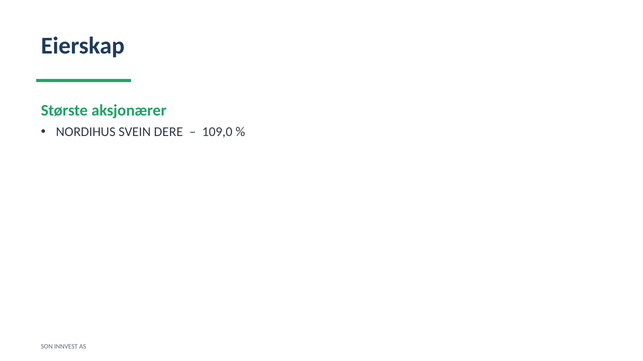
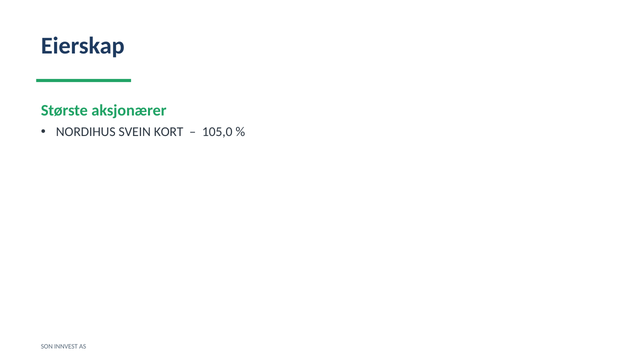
DERE: DERE -> KORT
109,0: 109,0 -> 105,0
